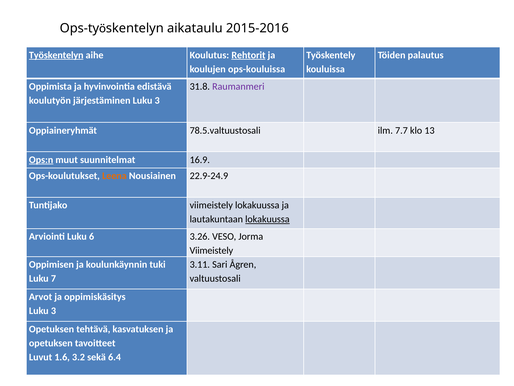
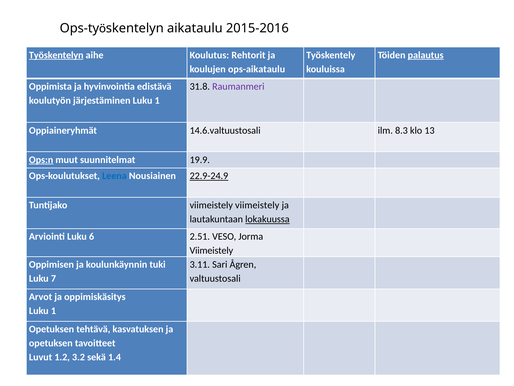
Rehtorit underline: present -> none
palautus underline: none -> present
ops-kouluissa: ops-kouluissa -> ops-aikataulu
järjestäminen Luku 3: 3 -> 1
78.5.valtuustosali: 78.5.valtuustosali -> 14.6.valtuustosali
7.7: 7.7 -> 8.3
16.9: 16.9 -> 19.9
Leena colour: orange -> blue
22.9-24.9 underline: none -> present
viimeistely lokakuussa: lokakuussa -> viimeistely
3.26: 3.26 -> 2.51
3 at (53, 311): 3 -> 1
1.6: 1.6 -> 1.2
6.4: 6.4 -> 1.4
